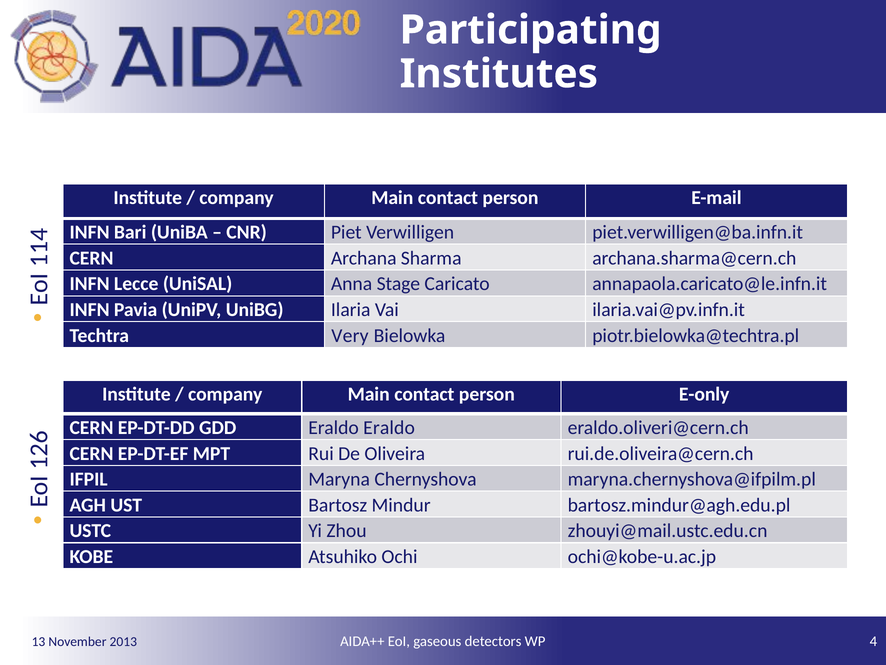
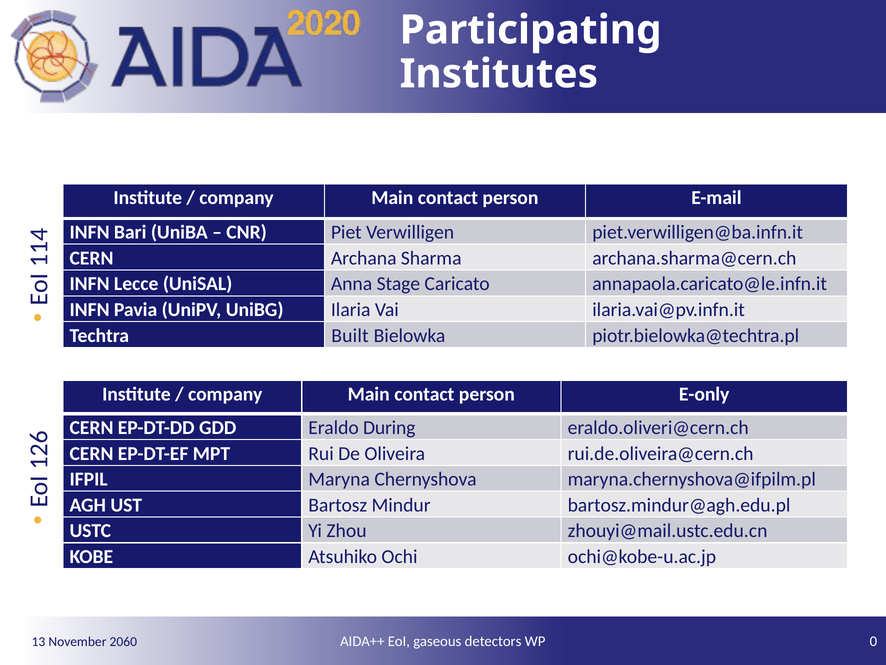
Very: Very -> Built
Eraldo Eraldo: Eraldo -> During
WP 4: 4 -> 0
2013: 2013 -> 2060
